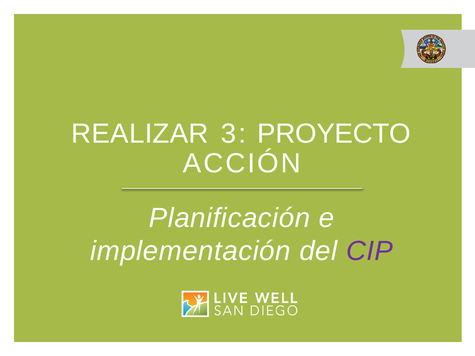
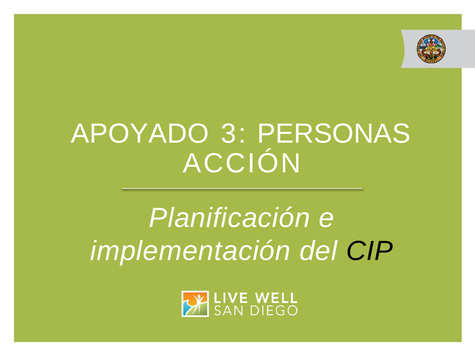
REALIZAR: REALIZAR -> APOYADO
PROYECTO: PROYECTO -> PERSONAS
CIP colour: purple -> black
